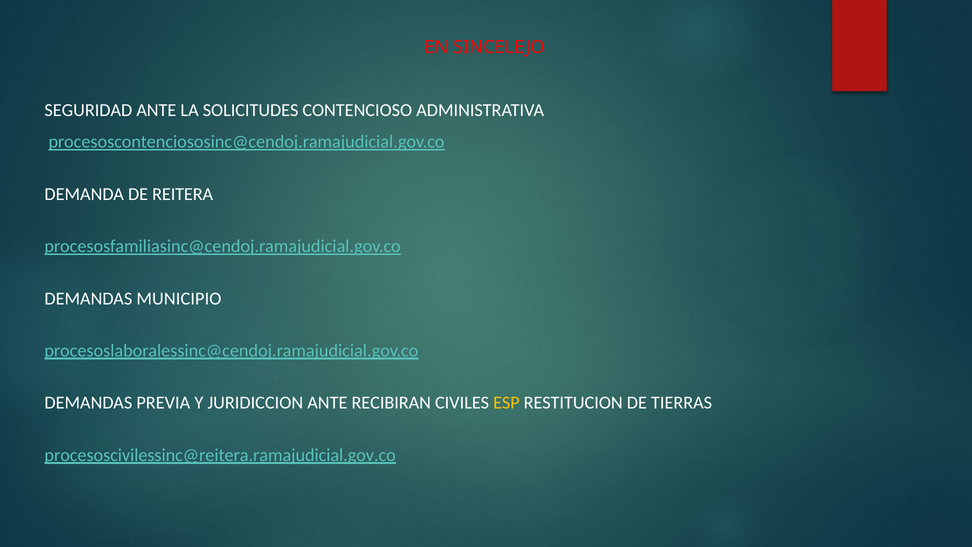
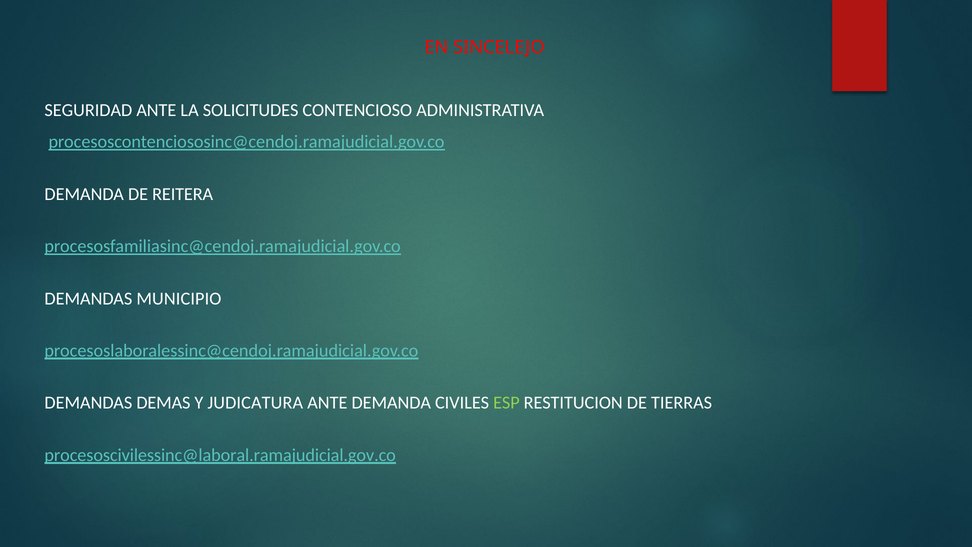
PREVIA: PREVIA -> DEMAS
JURIDICCION: JURIDICCION -> JUDICATURA
ANTE RECIBIRAN: RECIBIRAN -> DEMANDA
ESP colour: yellow -> light green
procesoscivilessinc@reitera.ramajudicial.gov.co: procesoscivilessinc@reitera.ramajudicial.gov.co -> procesoscivilessinc@laboral.ramajudicial.gov.co
